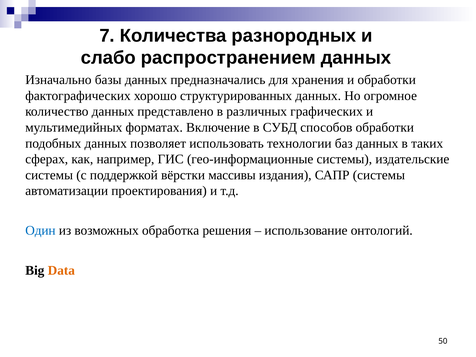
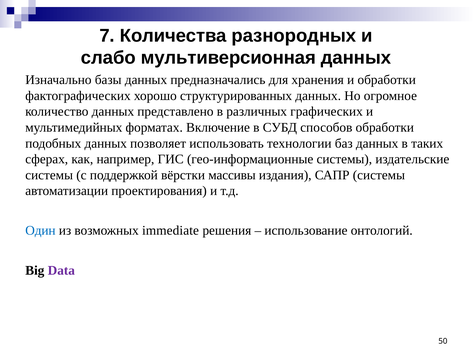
распространением: распространением -> мультиверсионная
обработка: обработка -> immediate
Data colour: orange -> purple
